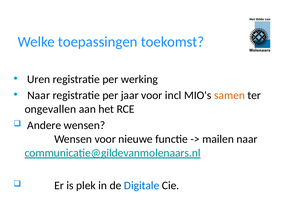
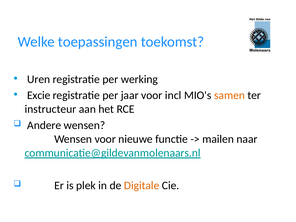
Naar at (39, 95): Naar -> Excie
ongevallen: ongevallen -> instructeur
Digitale colour: blue -> orange
